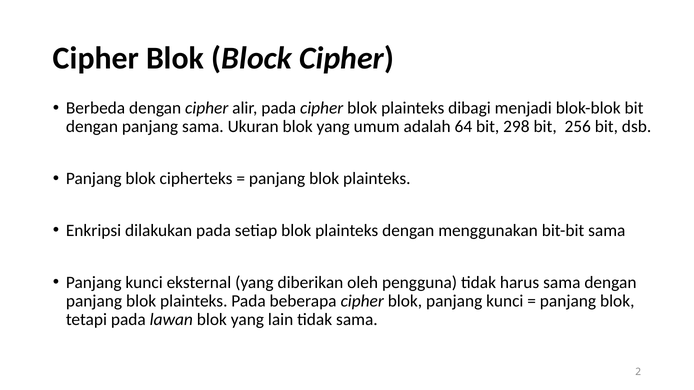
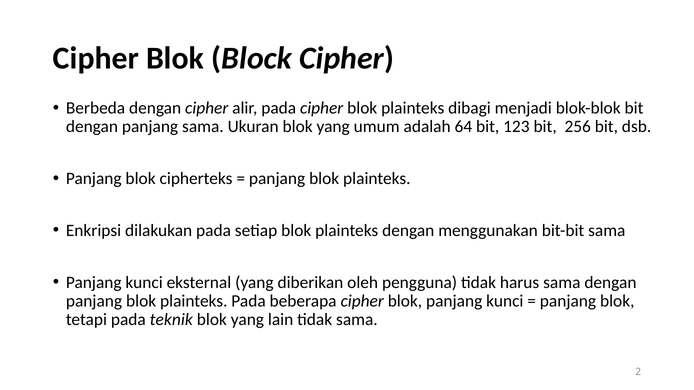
298: 298 -> 123
lawan: lawan -> teknik
